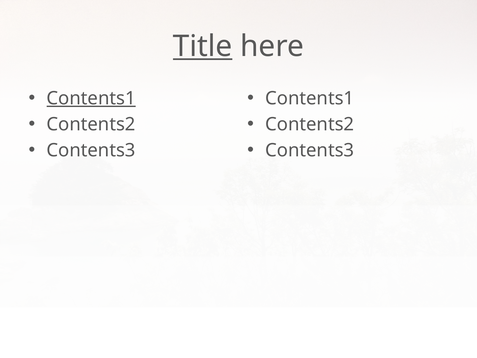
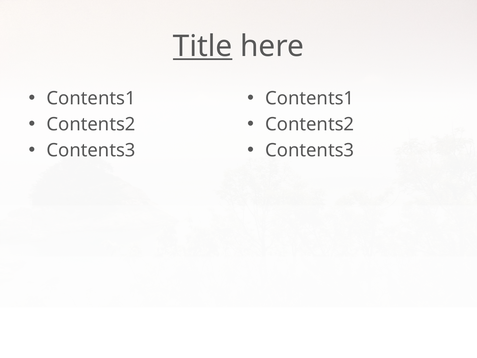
Contents1 at (91, 98) underline: present -> none
